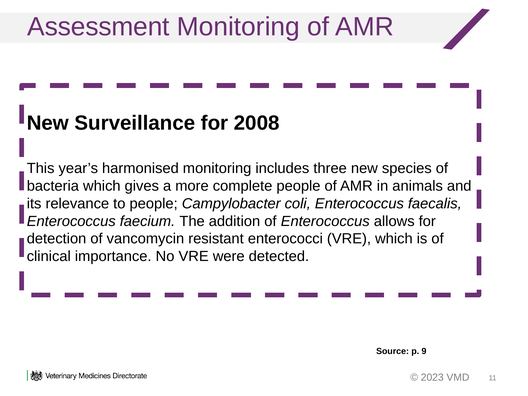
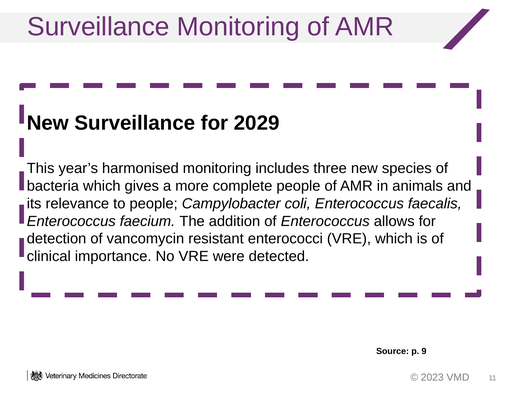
Assessment at (98, 27): Assessment -> Surveillance
2008: 2008 -> 2029
